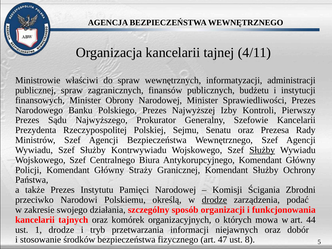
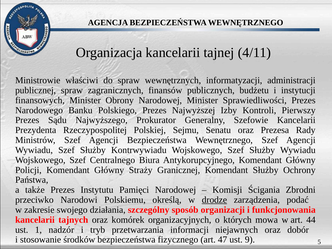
Służby at (262, 150) underline: present -> none
1 drodze: drodze -> nadzór
8: 8 -> 9
